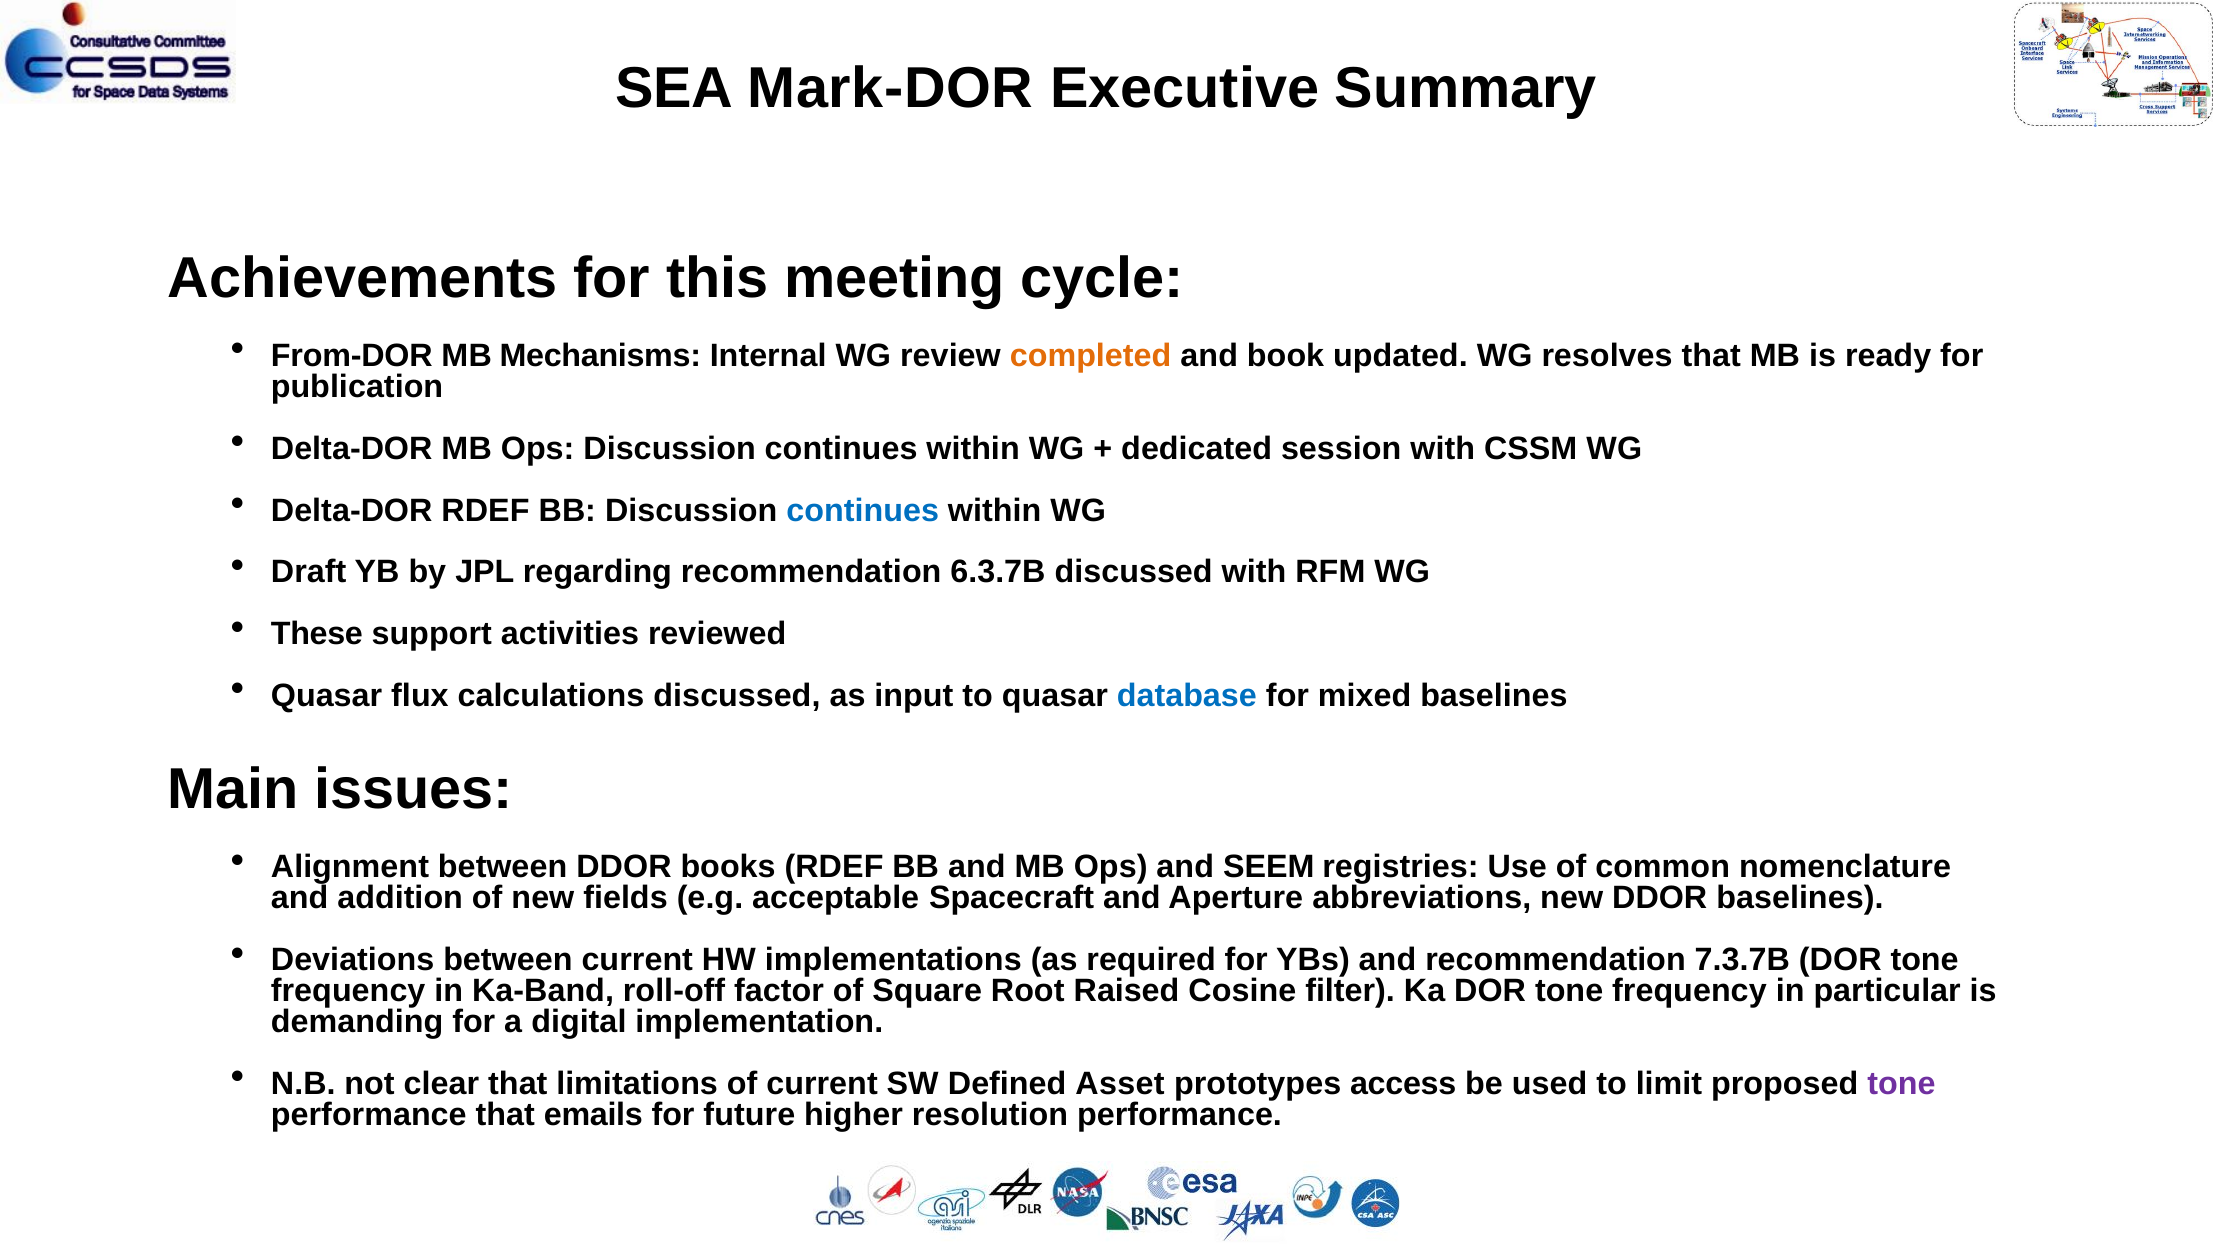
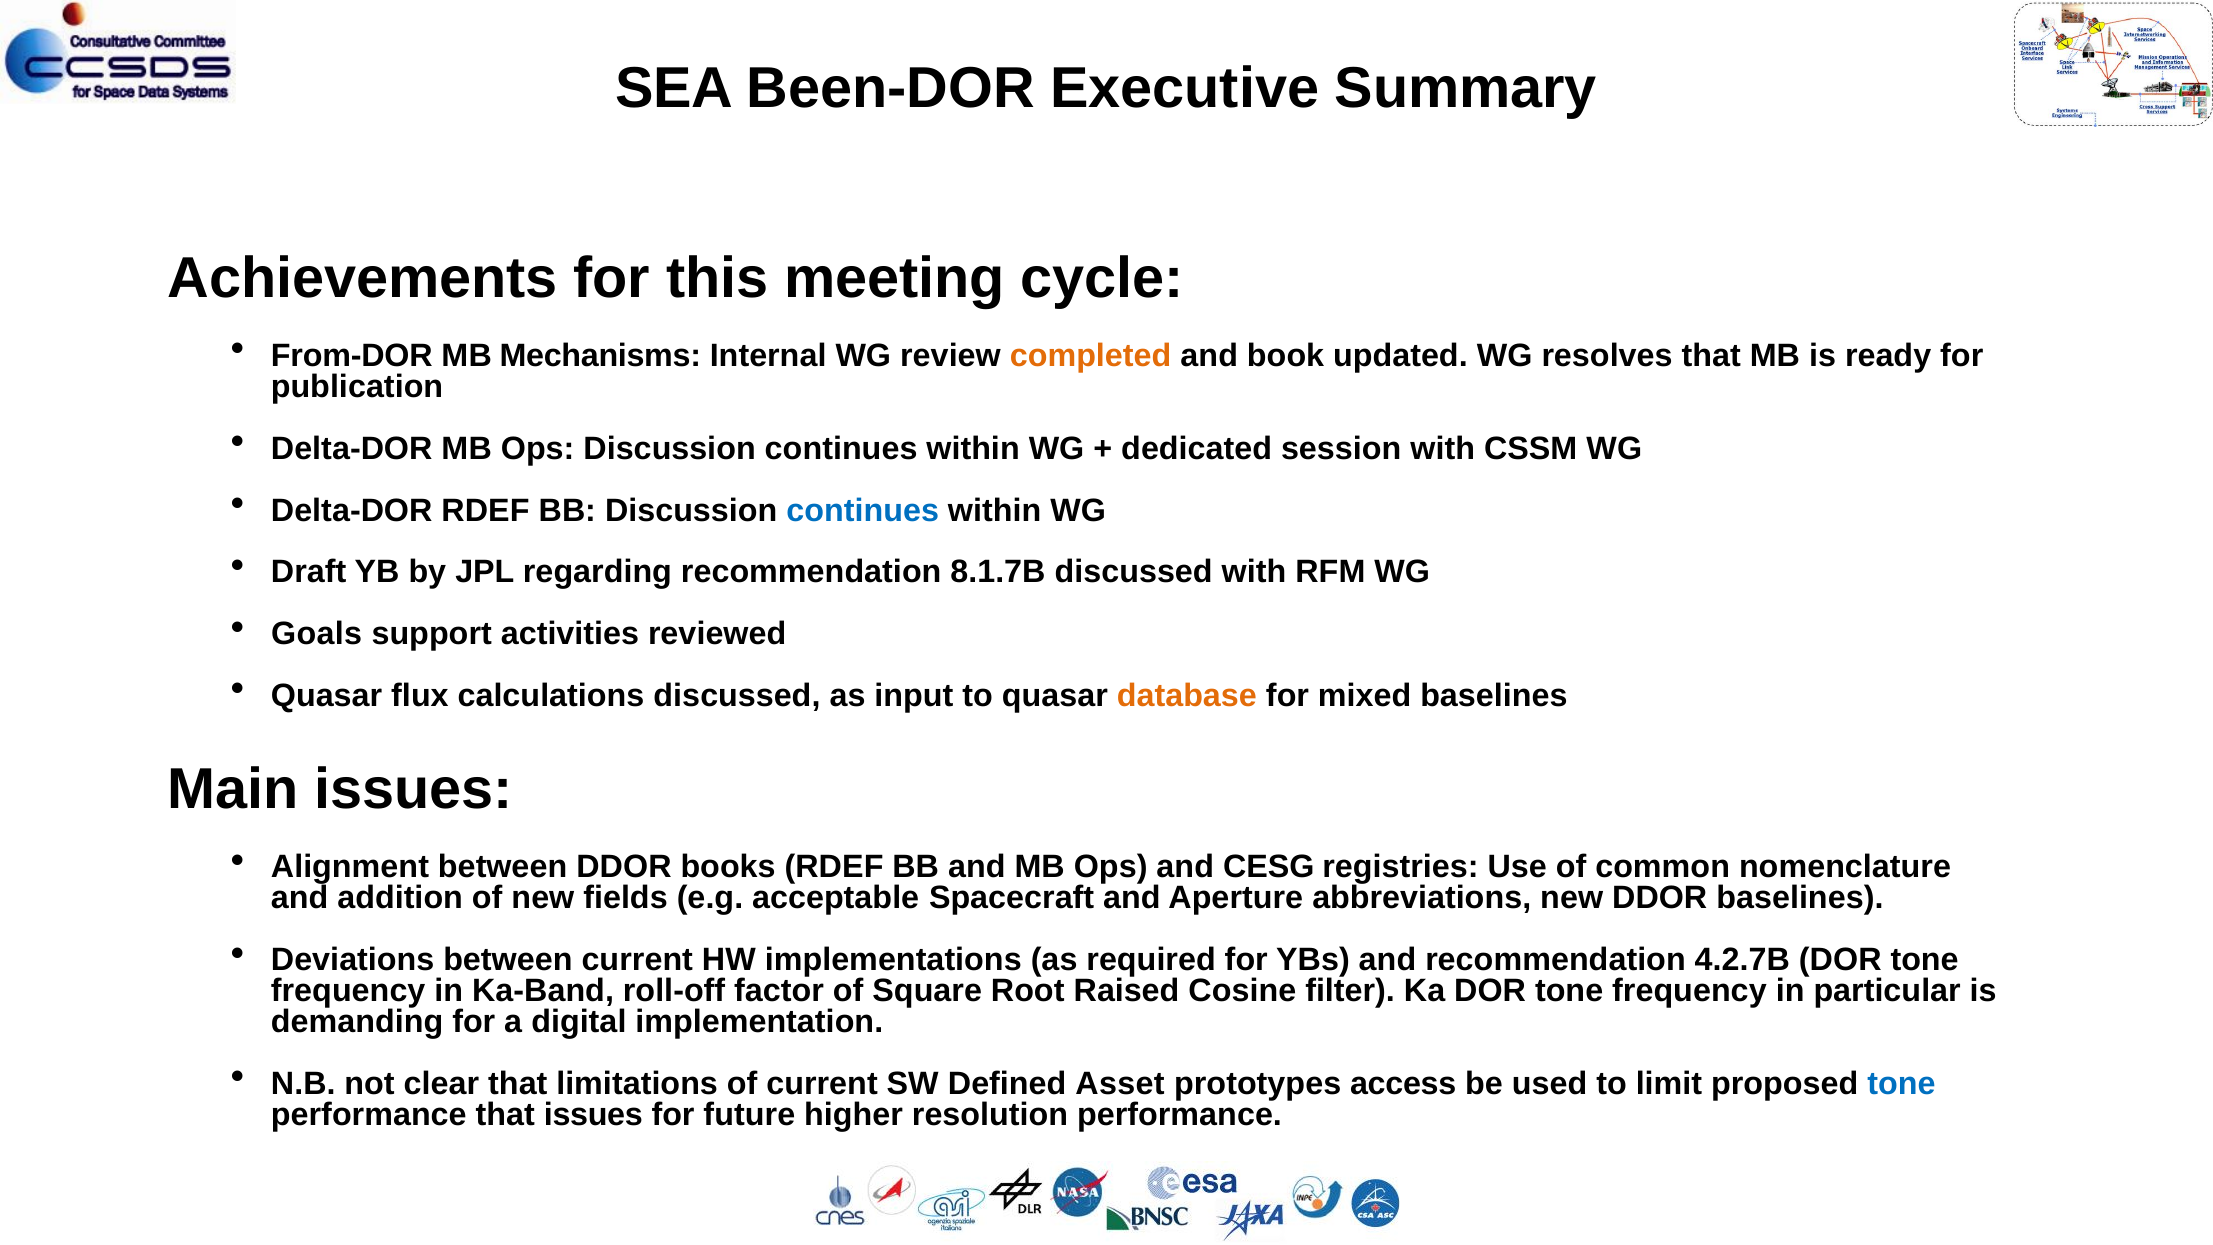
Mark-DOR: Mark-DOR -> Been-DOR
6.3.7B: 6.3.7B -> 8.1.7B
These: These -> Goals
database colour: blue -> orange
SEEM: SEEM -> CESG
7.3.7B: 7.3.7B -> 4.2.7B
tone at (1901, 1084) colour: purple -> blue
that emails: emails -> issues
